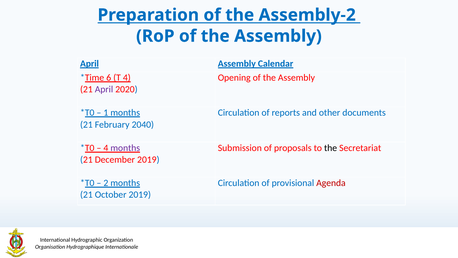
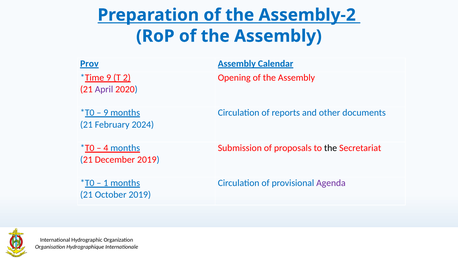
April at (90, 64): April -> Prov
6 at (109, 78): 6 -> 9
T 4: 4 -> 2
1 at (106, 113): 1 -> 9
2040: 2040 -> 2024
months at (125, 148) colour: purple -> blue
2: 2 -> 1
Agenda colour: red -> purple
